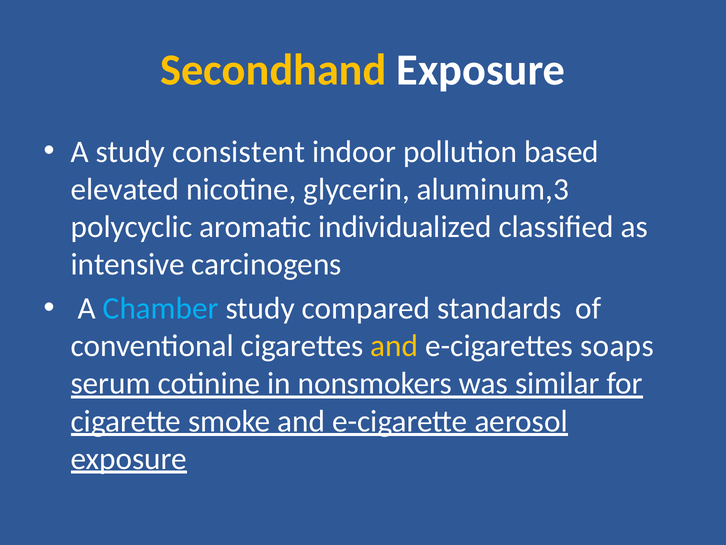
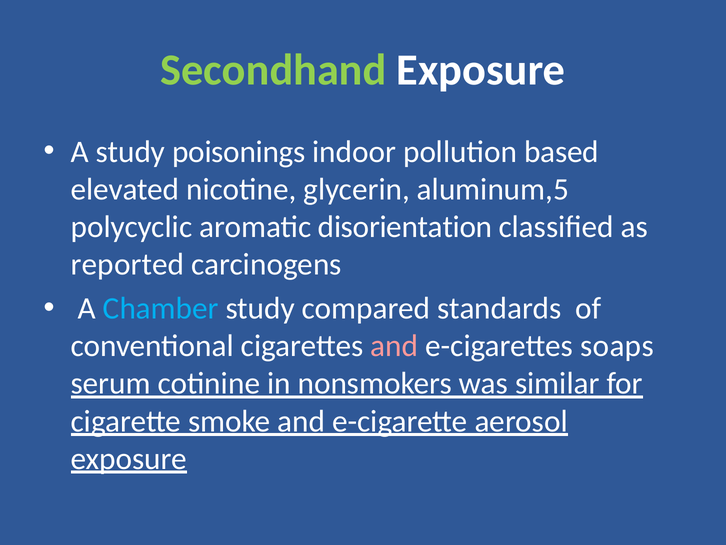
Secondhand colour: yellow -> light green
consistent: consistent -> poisonings
aluminum,3: aluminum,3 -> aluminum,5
individualized: individualized -> disorientation
intensive: intensive -> reported
and at (394, 346) colour: yellow -> pink
